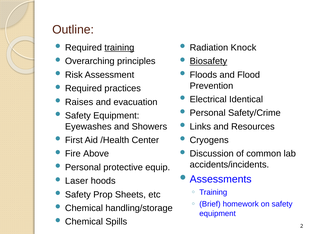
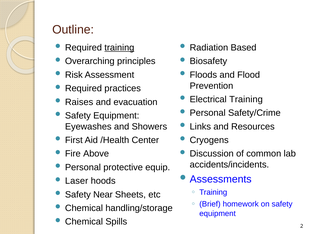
Knock: Knock -> Based
Biosafety underline: present -> none
Electrical Identical: Identical -> Training
Prop: Prop -> Near
